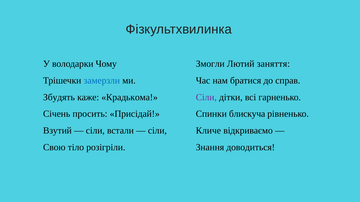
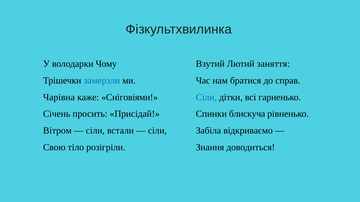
Змогли: Змогли -> Взутий
Збудять: Збудять -> Чарівна
Крадькома: Крадькома -> Сніговіями
Сіли at (206, 97) colour: purple -> blue
Взутий: Взутий -> Вітром
Кличе: Кличе -> Забіла
